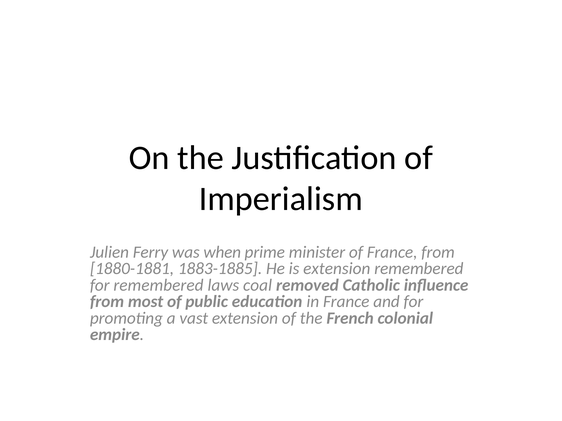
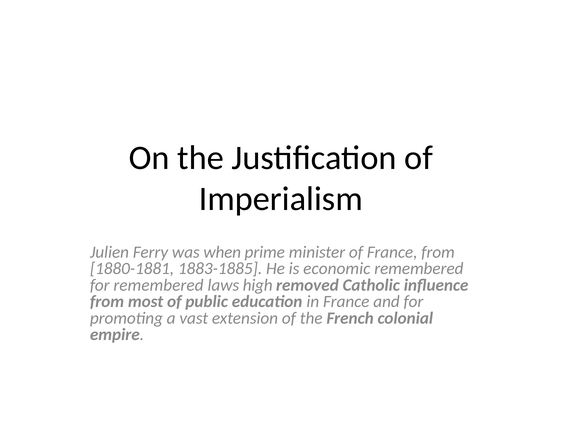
is extension: extension -> economic
coal: coal -> high
